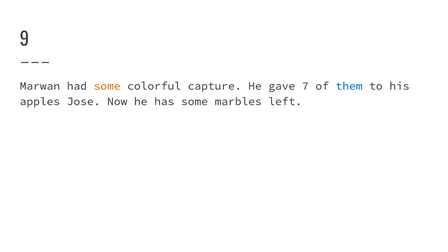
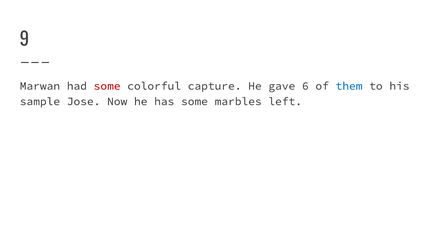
some at (107, 86) colour: orange -> red
7: 7 -> 6
apples: apples -> sample
